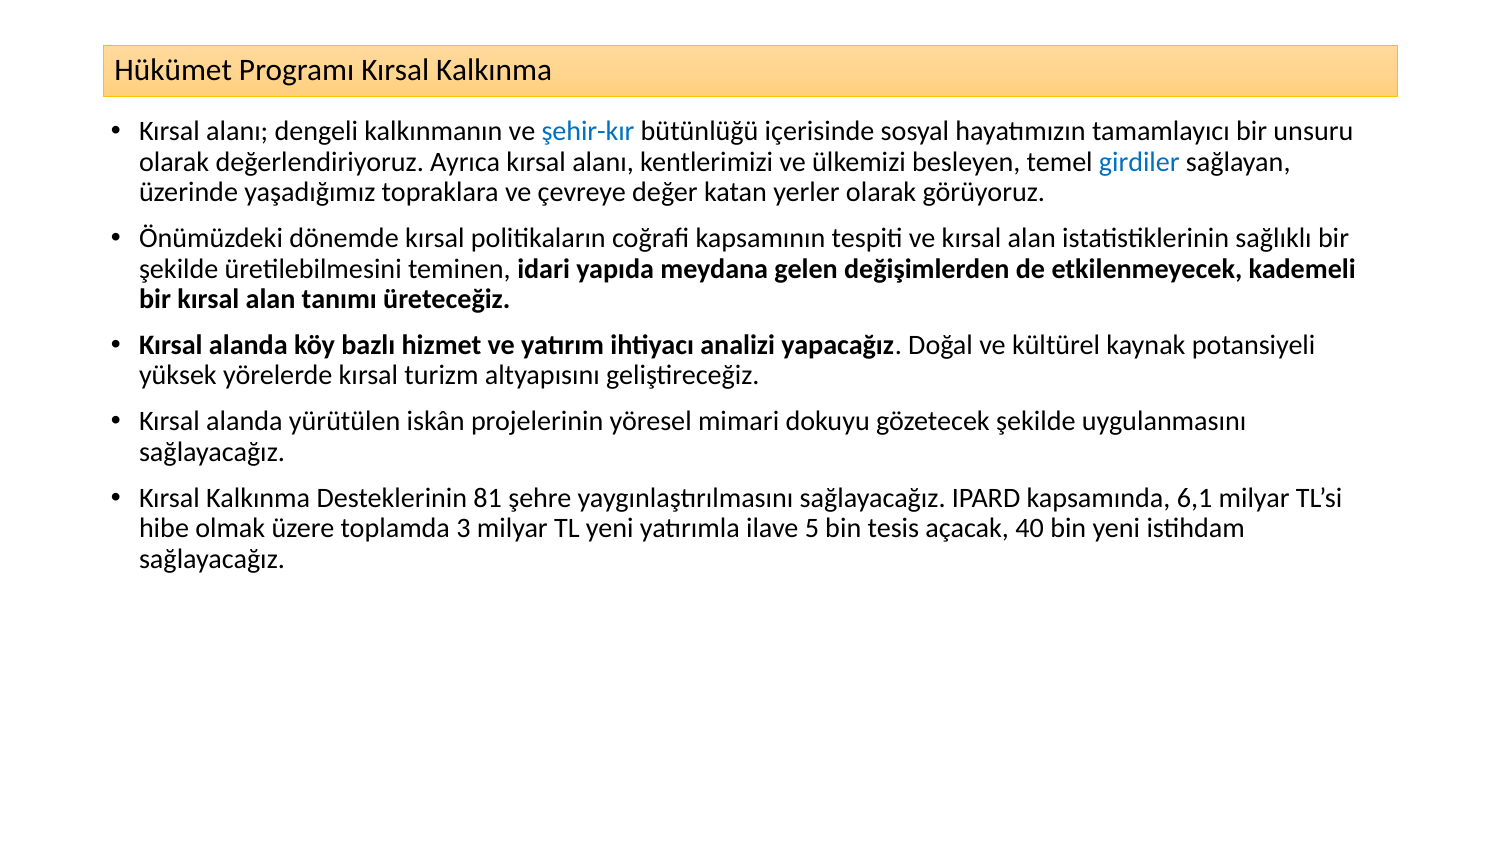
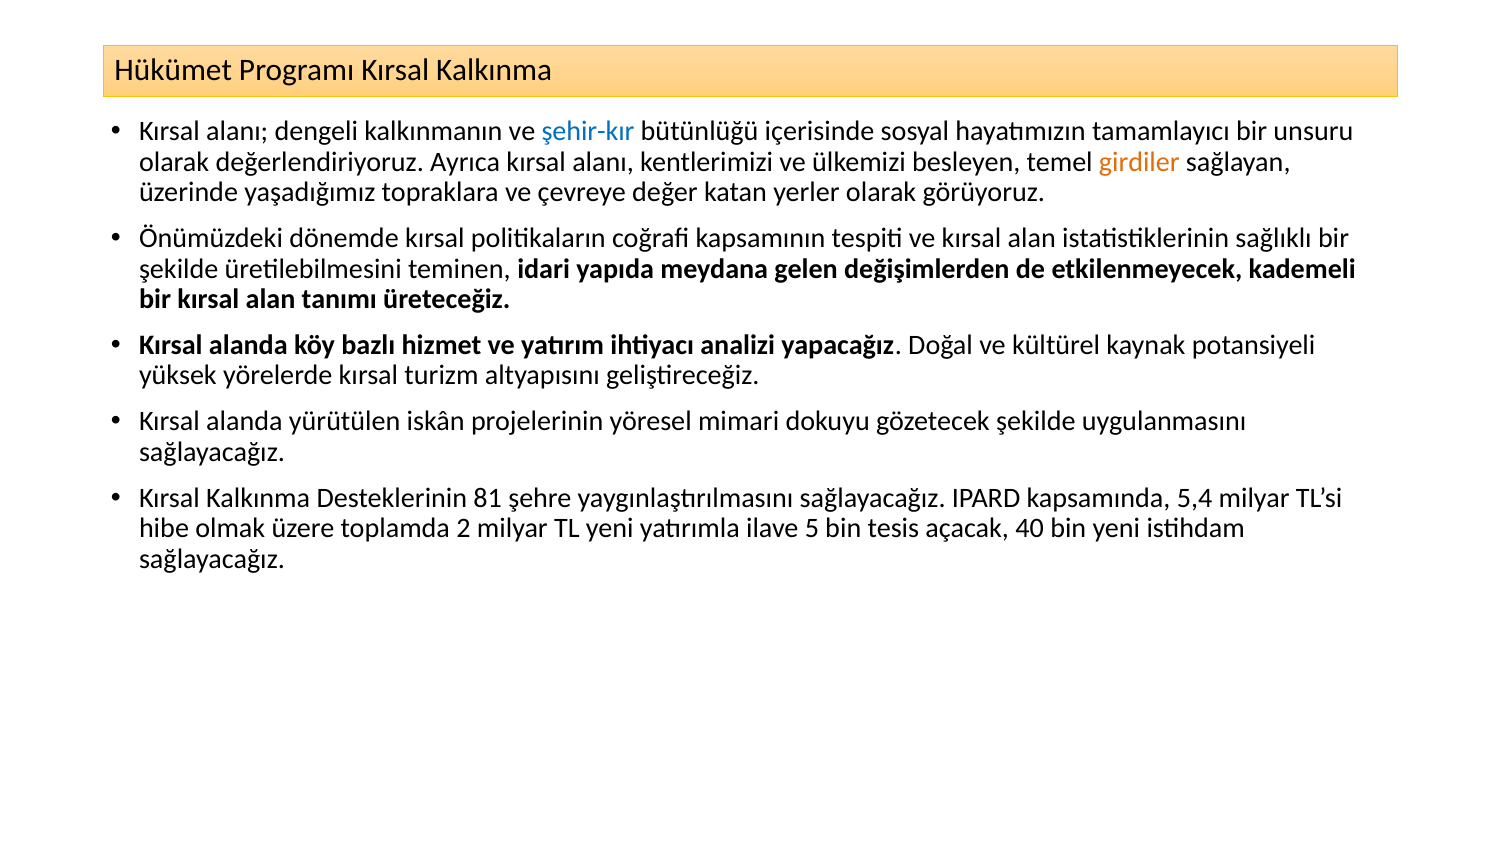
girdiler colour: blue -> orange
6,1: 6,1 -> 5,4
3: 3 -> 2
